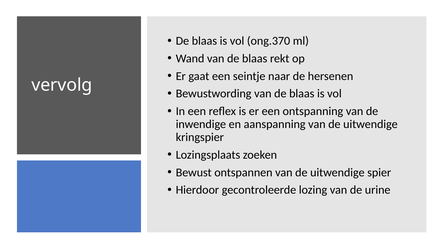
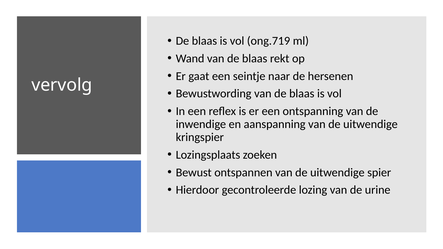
ong.370: ong.370 -> ong.719
